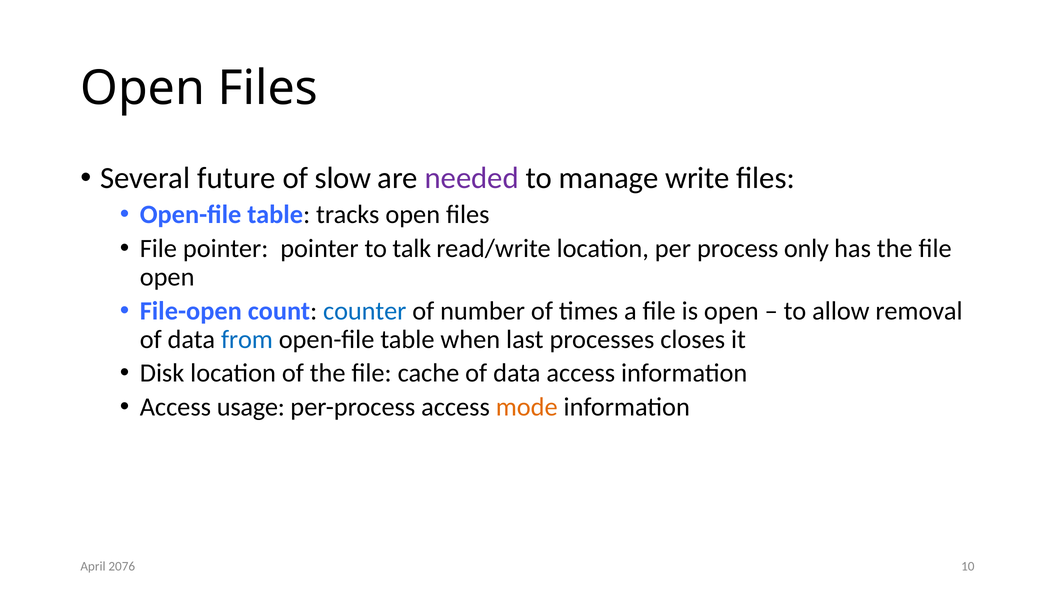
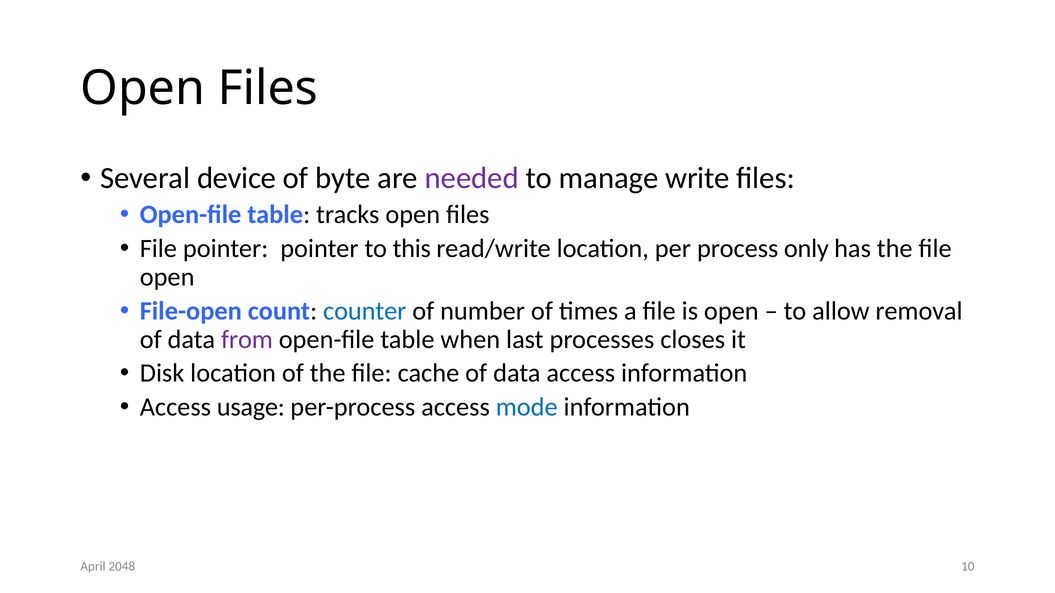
future: future -> device
slow: slow -> byte
talk: talk -> this
from colour: blue -> purple
mode colour: orange -> blue
2076: 2076 -> 2048
